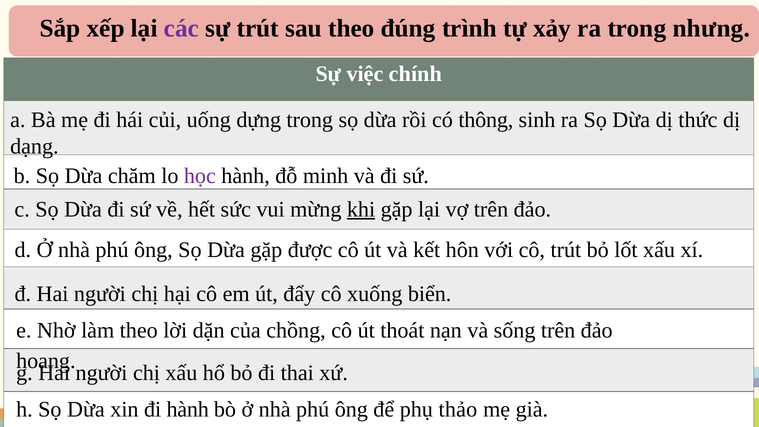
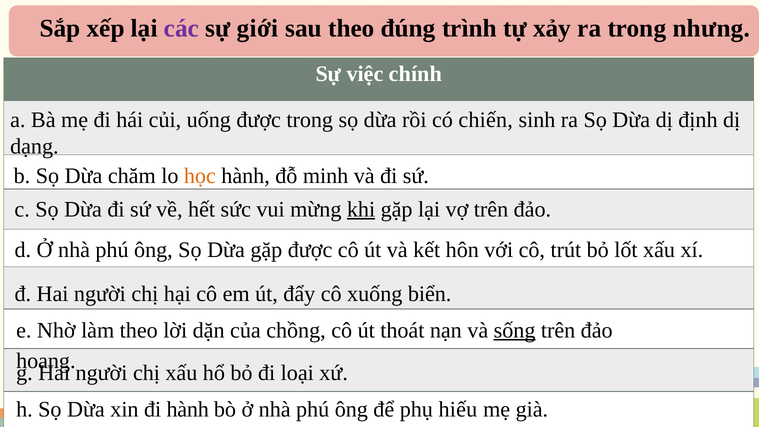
sự trút: trút -> giới
uống dựng: dựng -> được
thông: thông -> chiến
thức: thức -> định
học colour: purple -> orange
sống underline: none -> present
thai: thai -> loại
thảo: thảo -> hiếu
